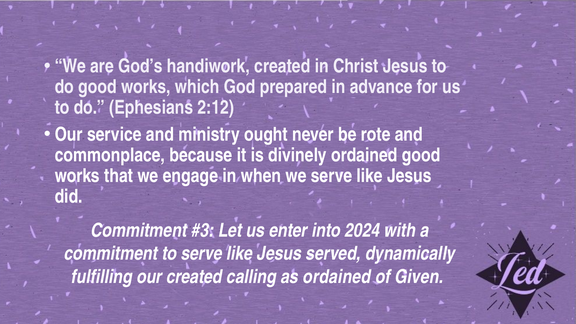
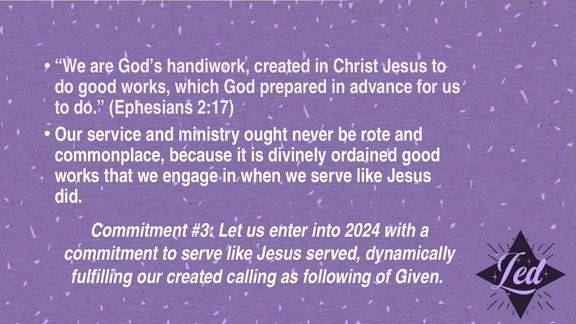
2:12: 2:12 -> 2:17
as ordained: ordained -> following
